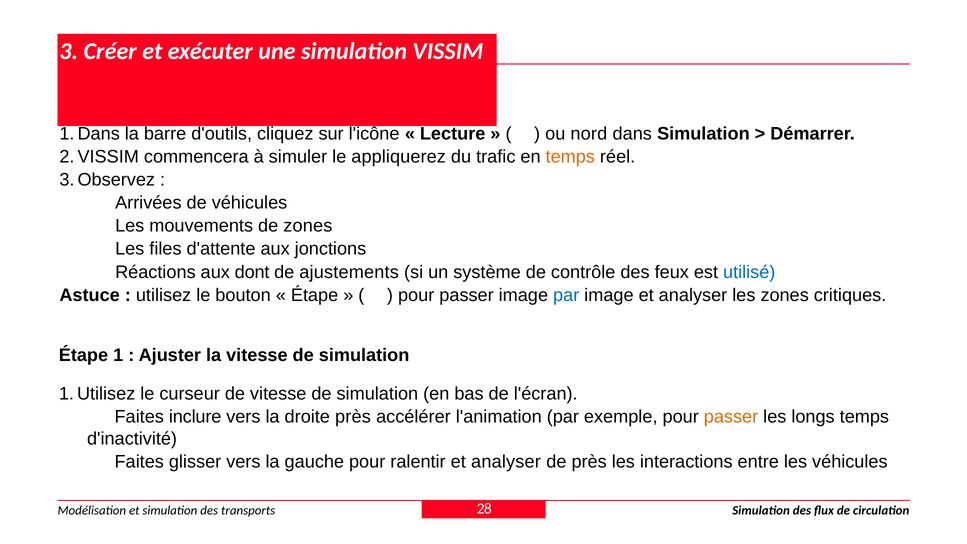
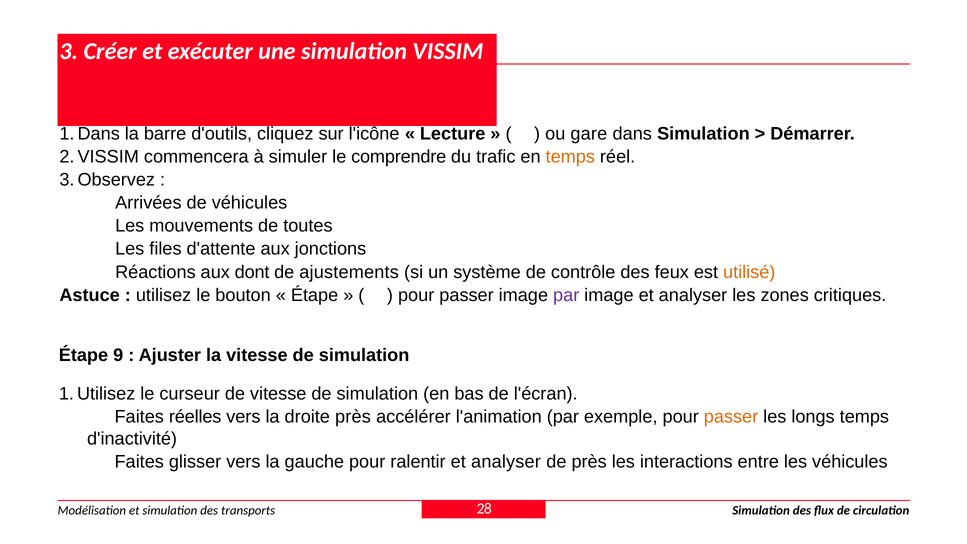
nord: nord -> gare
appliquerez: appliquerez -> comprendre
de zones: zones -> toutes
utilisé colour: blue -> orange
par at (566, 295) colour: blue -> purple
1: 1 -> 9
inclure: inclure -> réelles
